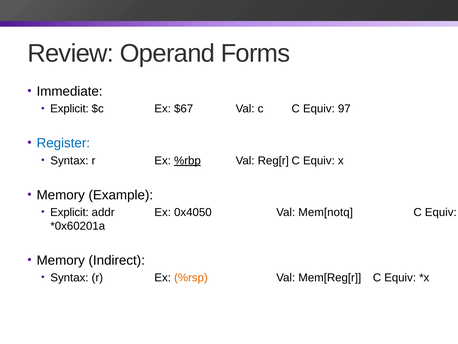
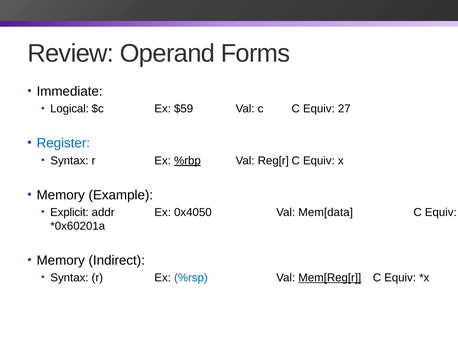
Explicit at (69, 109): Explicit -> Logical
$67: $67 -> $59
97: 97 -> 27
Mem[notq: Mem[notq -> Mem[data
%rsp colour: orange -> blue
Mem[Reg[r underline: none -> present
